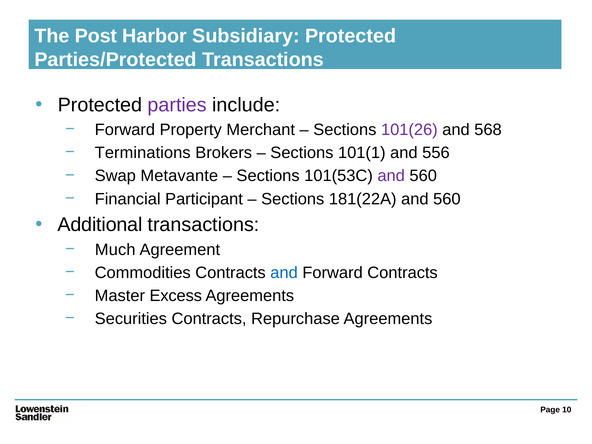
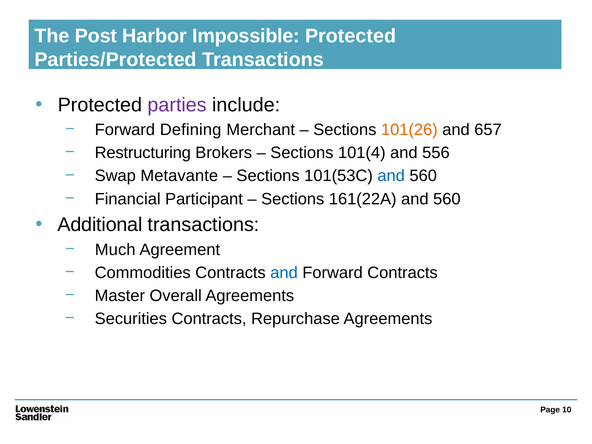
Subsidiary: Subsidiary -> Impossible
Property: Property -> Defining
101(26 colour: purple -> orange
568: 568 -> 657
Terminations: Terminations -> Restructuring
101(1: 101(1 -> 101(4
and at (391, 176) colour: purple -> blue
181(22A: 181(22A -> 161(22A
Excess: Excess -> Overall
